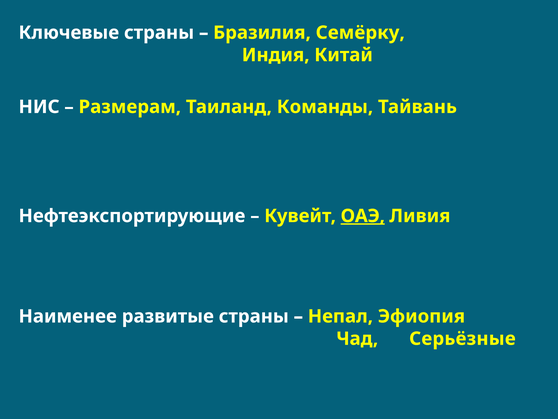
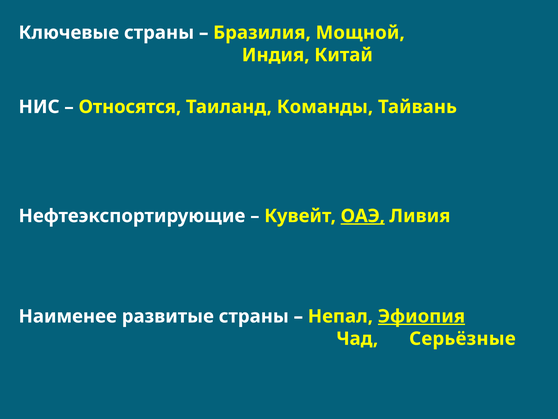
Семёрку: Семёрку -> Мощной
Размерам: Размерам -> Относятся
Эфиопия underline: none -> present
